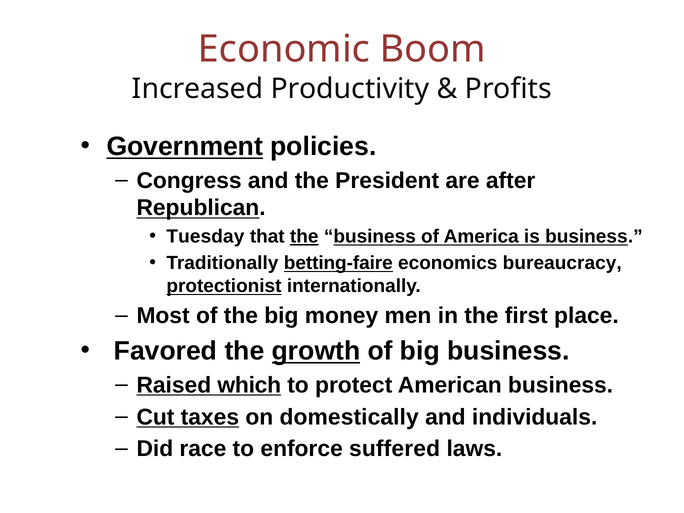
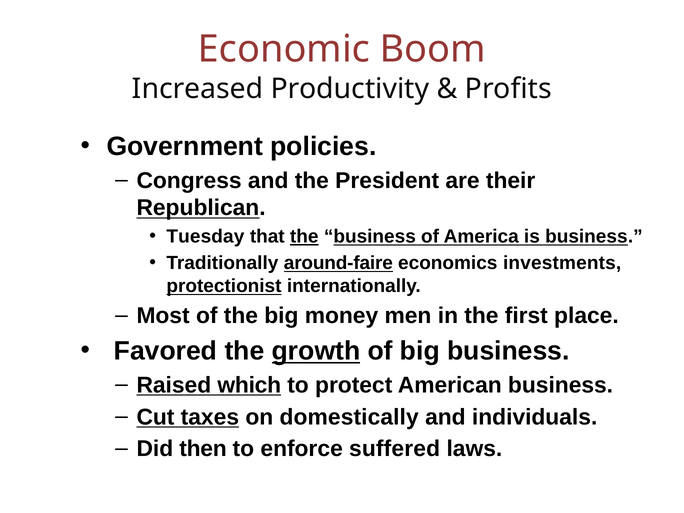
Government underline: present -> none
after: after -> their
betting-faire: betting-faire -> around-faire
bureaucracy: bureaucracy -> investments
race: race -> then
